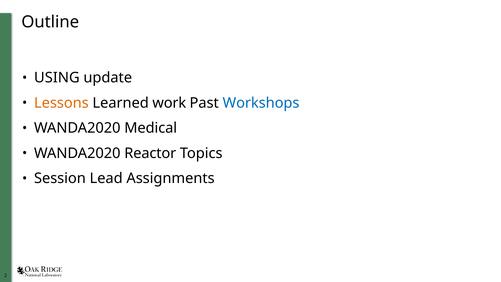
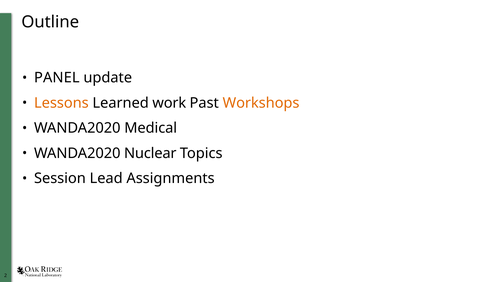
USING: USING -> PANEL
Workshops colour: blue -> orange
Reactor: Reactor -> Nuclear
